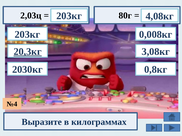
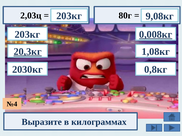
4,08кг: 4,08кг -> 9,08кг
0,008кг underline: none -> present
3,08кг: 3,08кг -> 1,08кг
